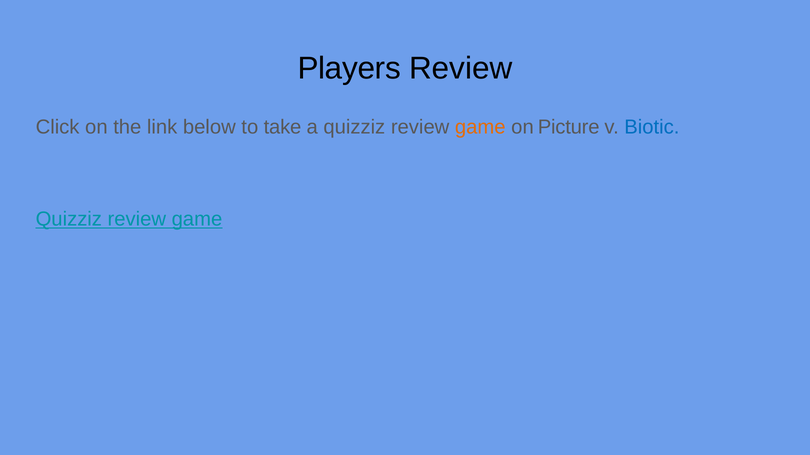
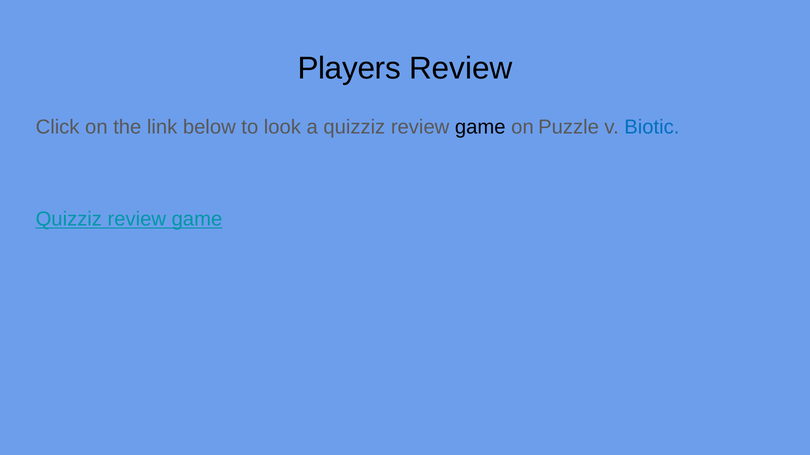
take: take -> look
game at (480, 127) colour: orange -> black
Picture: Picture -> Puzzle
